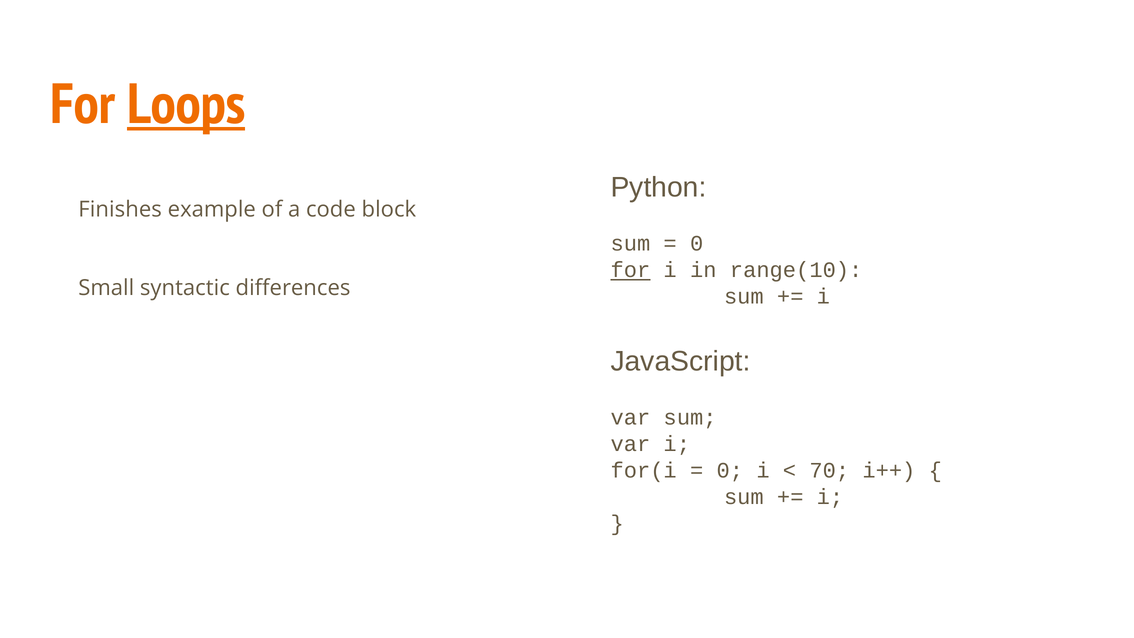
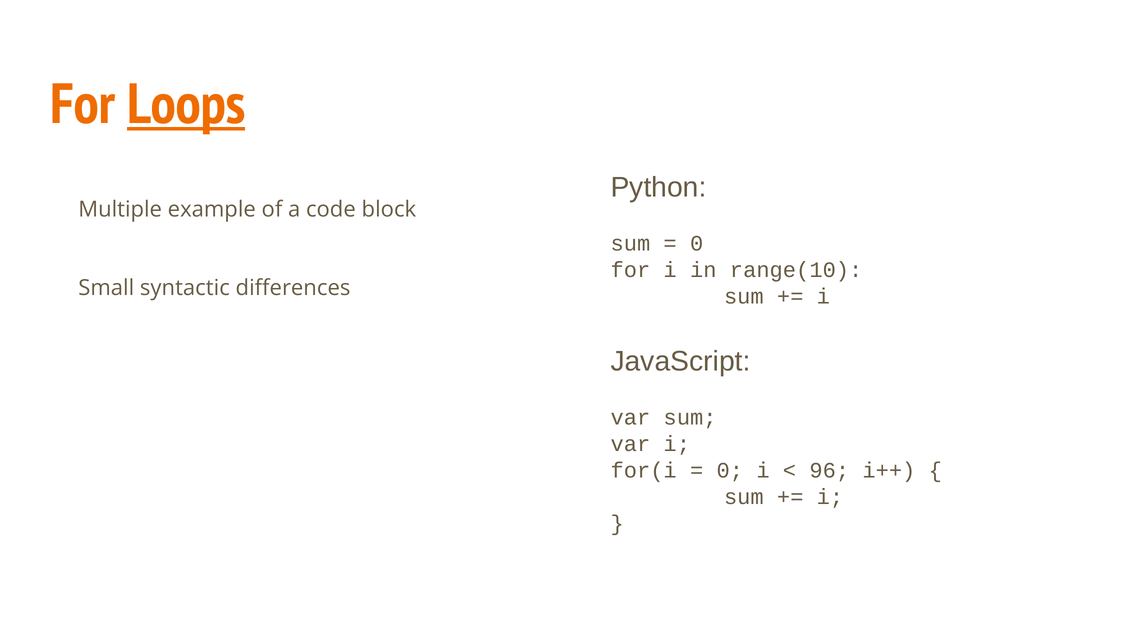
Finishes: Finishes -> Multiple
for at (630, 270) underline: present -> none
70: 70 -> 96
